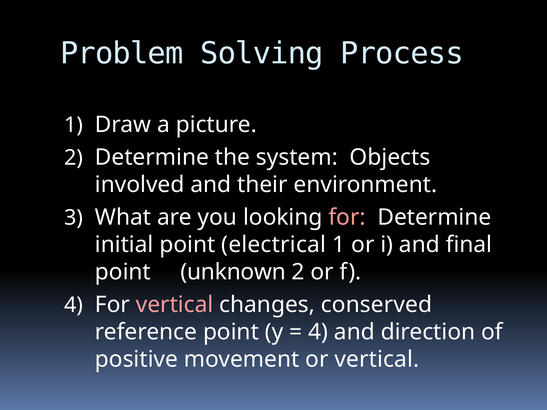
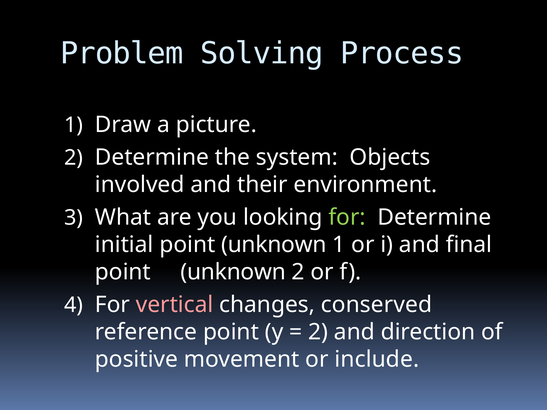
for at (347, 217) colour: pink -> light green
initial point electrical: electrical -> unknown
4 at (318, 332): 4 -> 2
or vertical: vertical -> include
